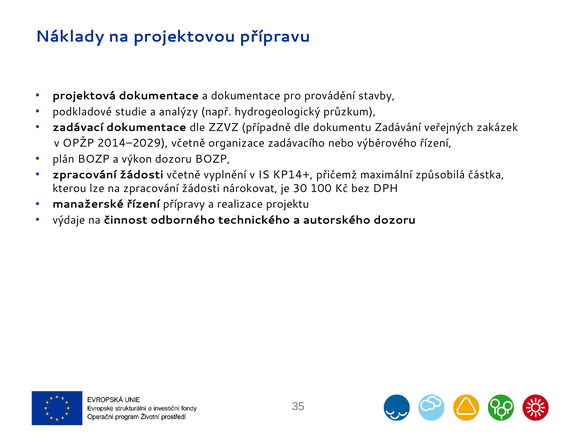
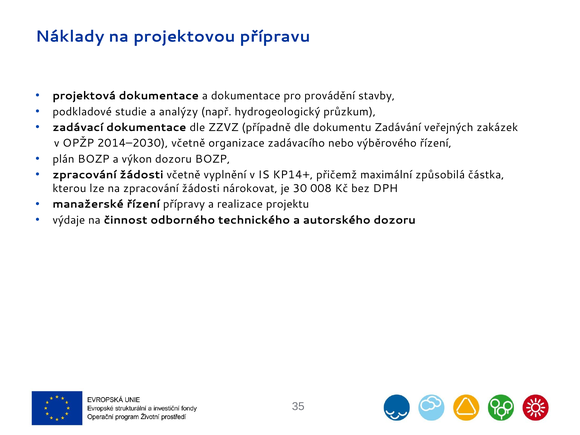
2014–2029: 2014–2029 -> 2014–2030
100: 100 -> 008
